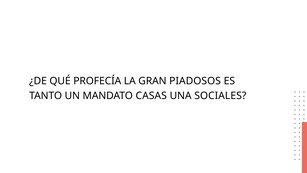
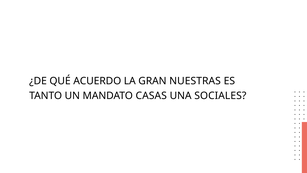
PROFECÍA: PROFECÍA -> ACUERDO
PIADOSOS: PIADOSOS -> NUESTRAS
